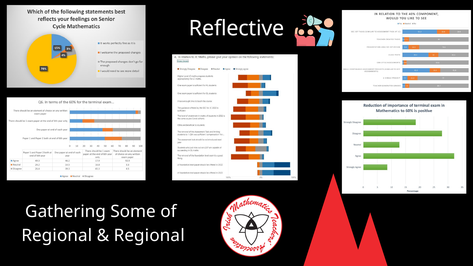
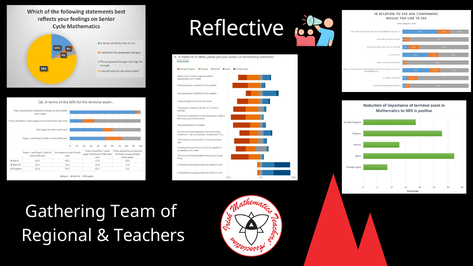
Some: Some -> Team
Regional at (149, 235): Regional -> Teachers
